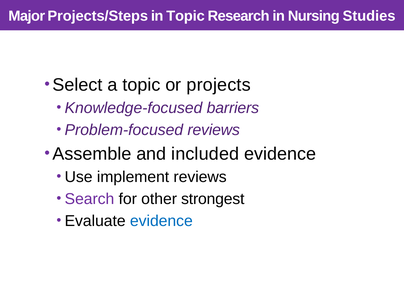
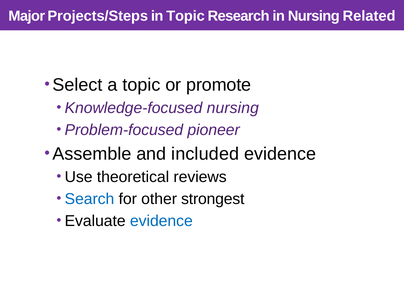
Studies: Studies -> Related
projects: projects -> promote
Knowledge-focused barriers: barriers -> nursing
Problem-focused reviews: reviews -> pioneer
implement: implement -> theoretical
Search colour: purple -> blue
